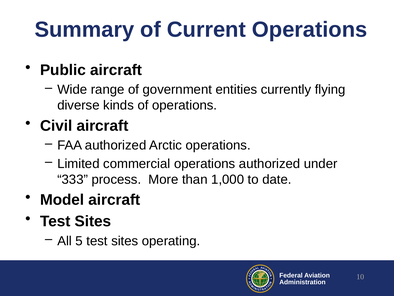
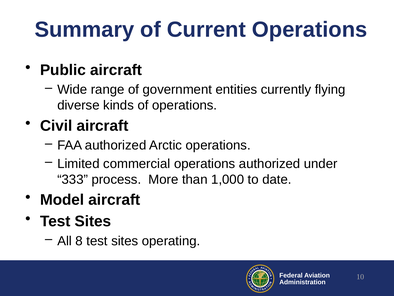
5: 5 -> 8
